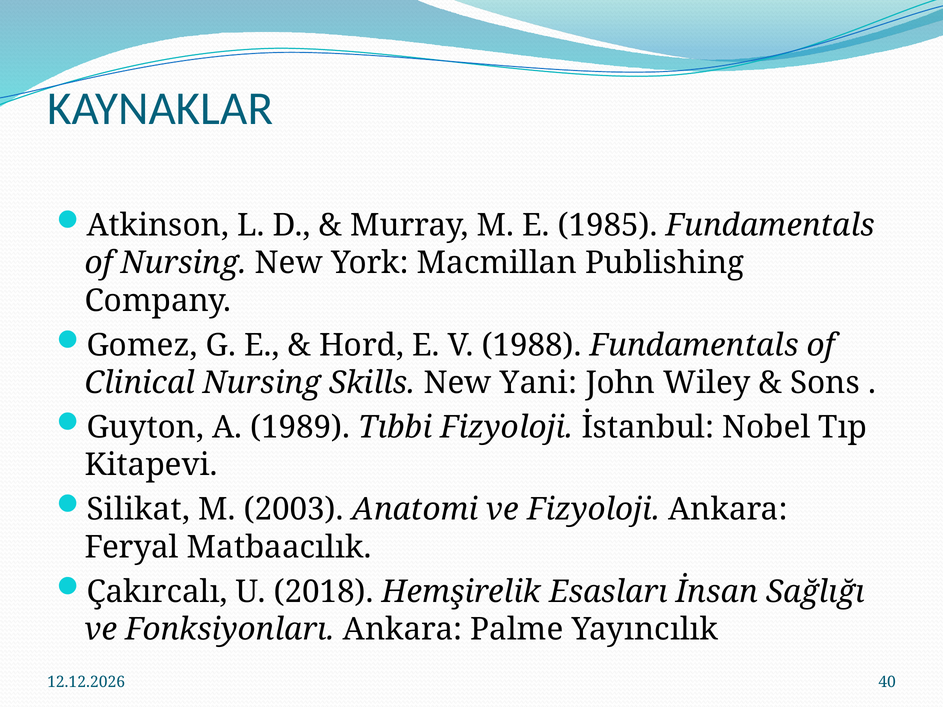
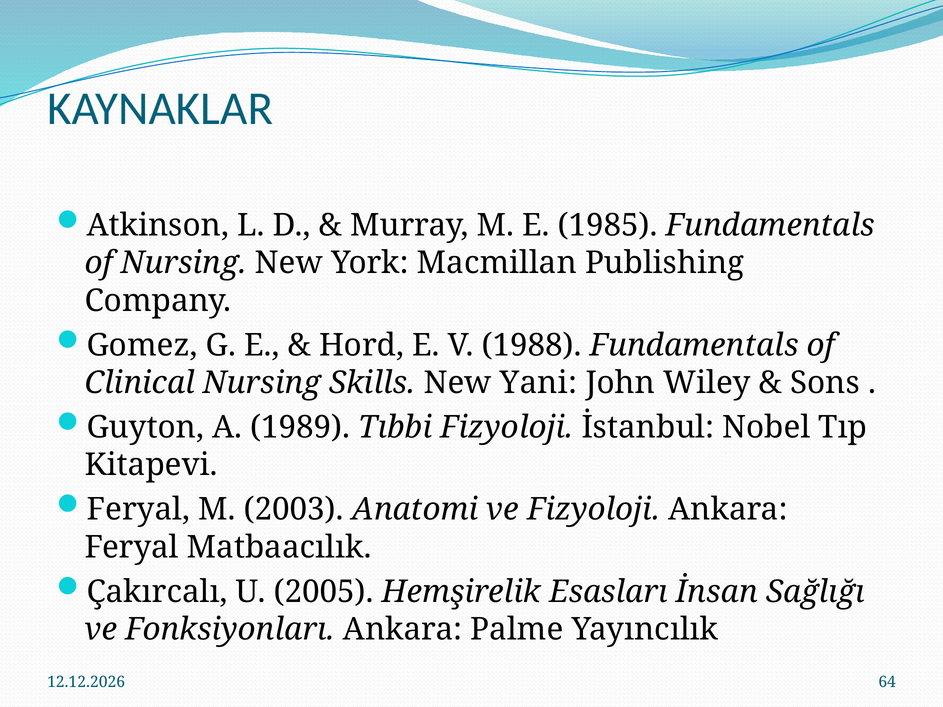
Silikat at (138, 510): Silikat -> Feryal
2018: 2018 -> 2005
40: 40 -> 64
